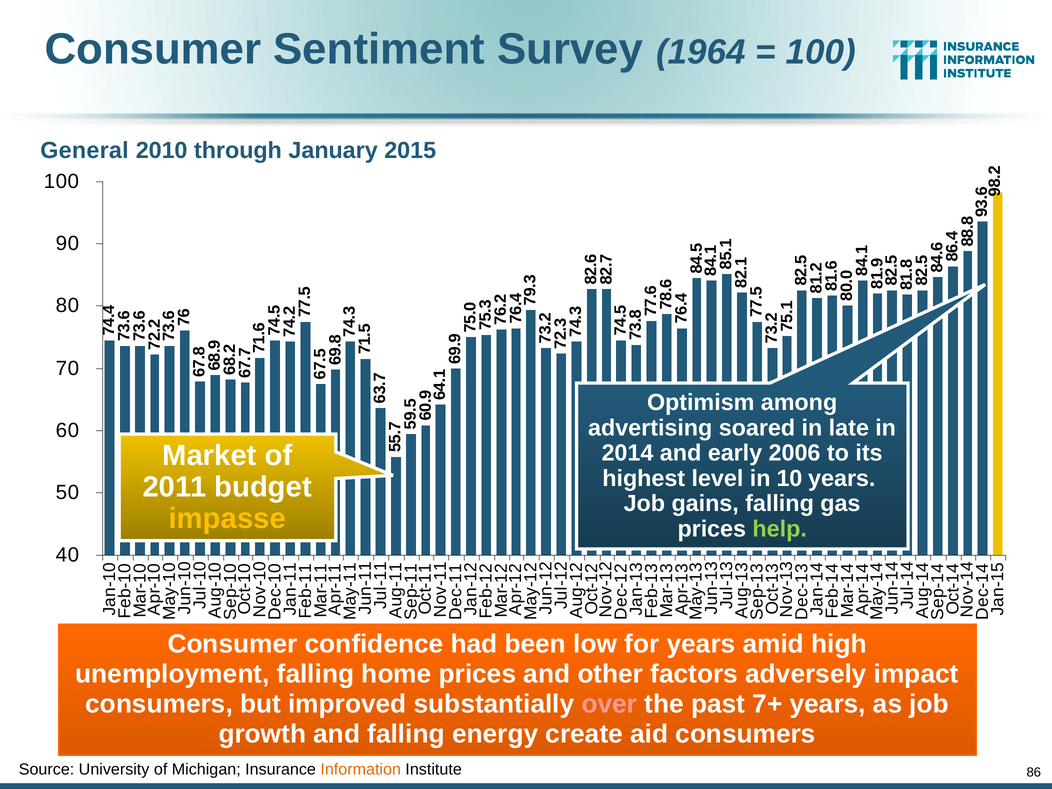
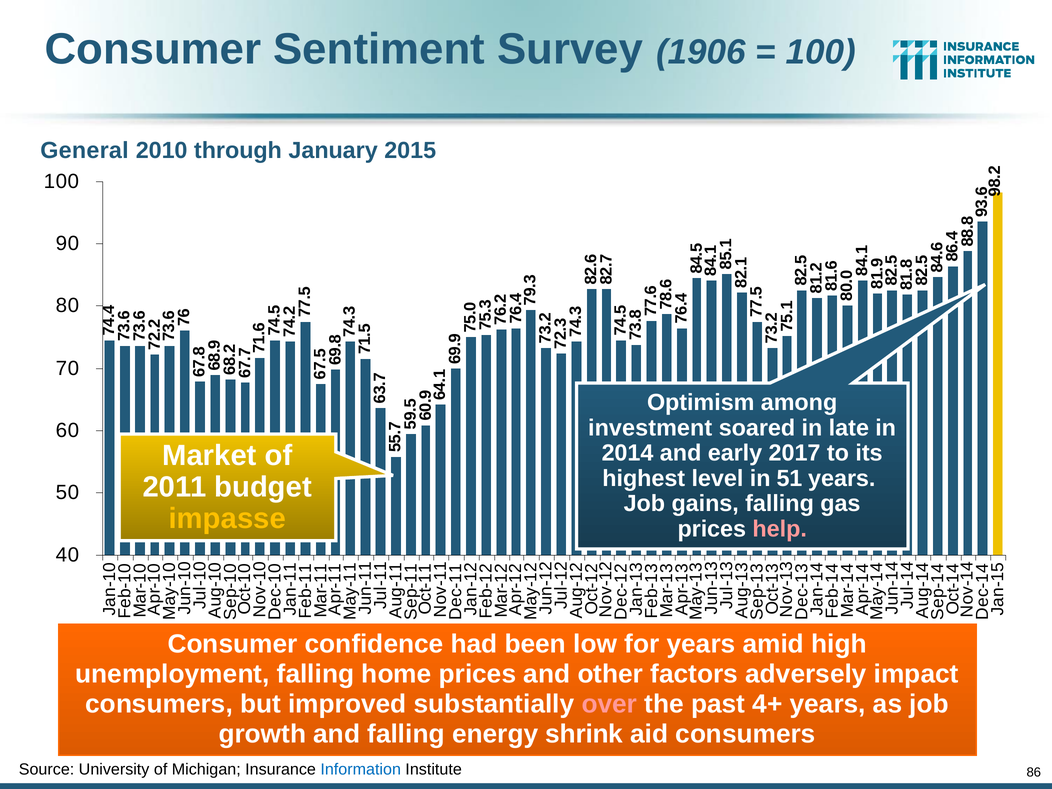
1964: 1964 -> 1906
advertising: advertising -> investment
2006: 2006 -> 2017
10: 10 -> 51
help colour: light green -> pink
7+: 7+ -> 4+
create: create -> shrink
Information colour: orange -> blue
